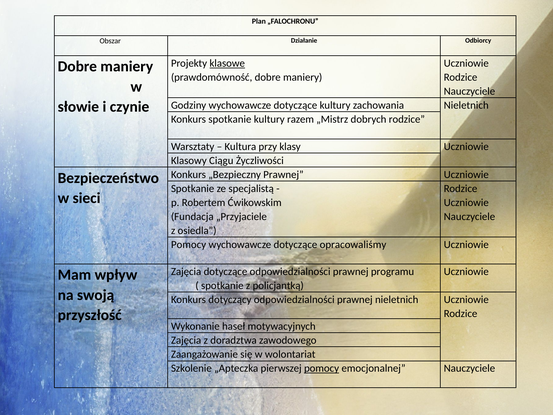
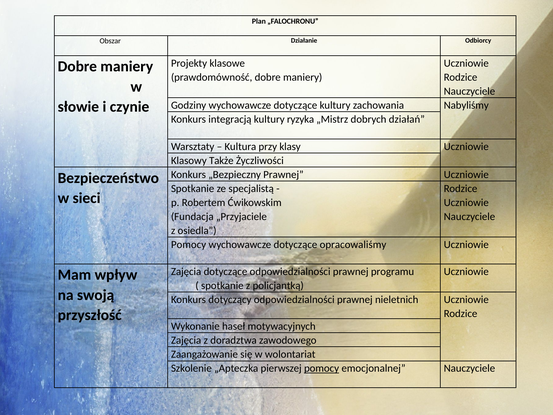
klasowe underline: present -> none
zachowania Nieletnich: Nieletnich -> Nabyliśmy
Konkurs spotkanie: spotkanie -> integracją
razem: razem -> ryzyka
dobrych rodzice: rodzice -> działań
Ciągu: Ciągu -> Także
